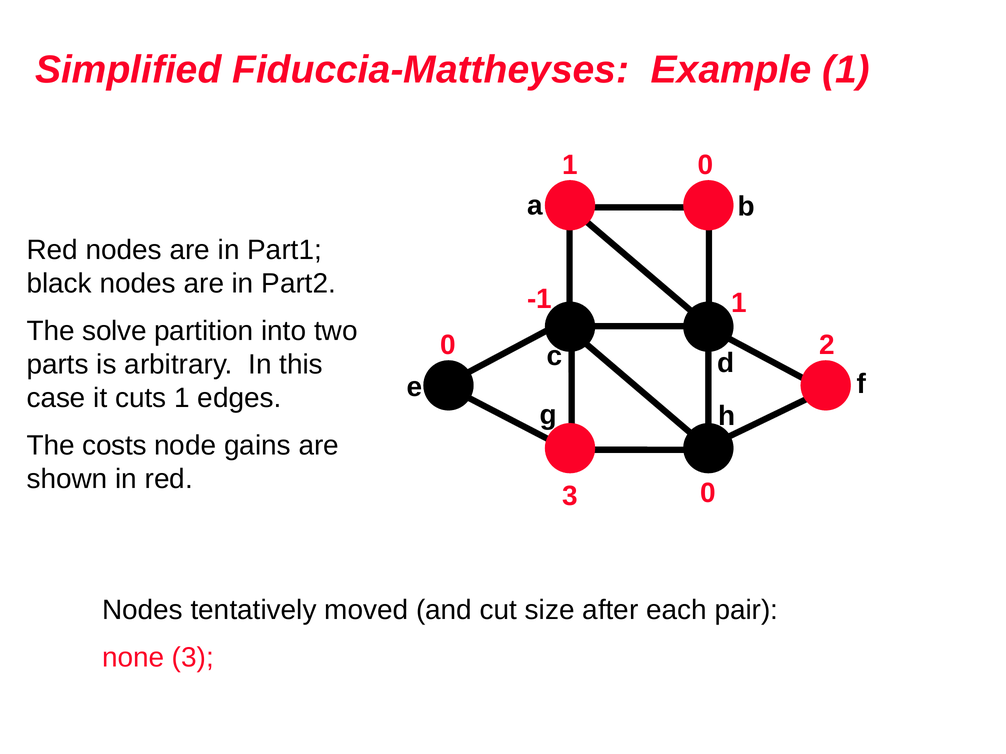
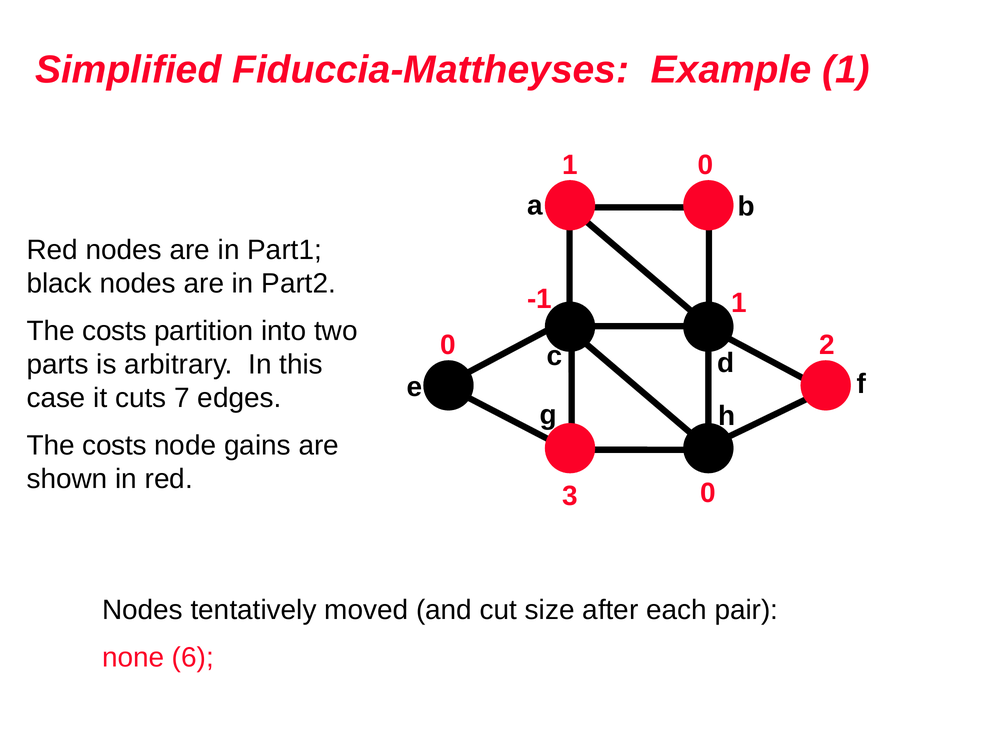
solve at (115, 331): solve -> costs
cuts 1: 1 -> 7
none 3: 3 -> 6
